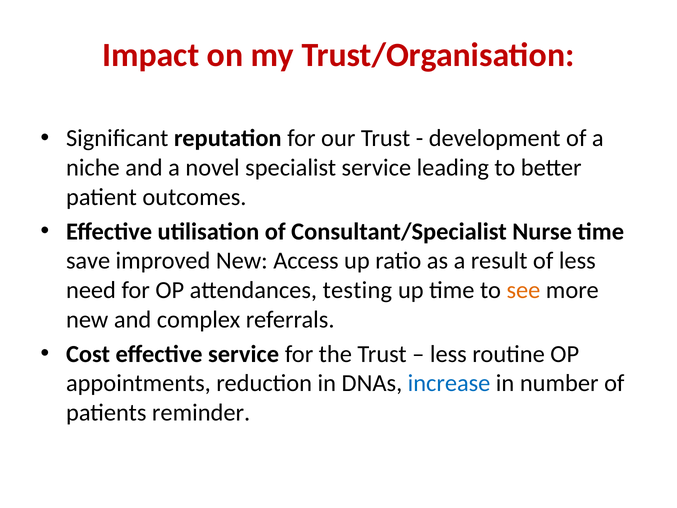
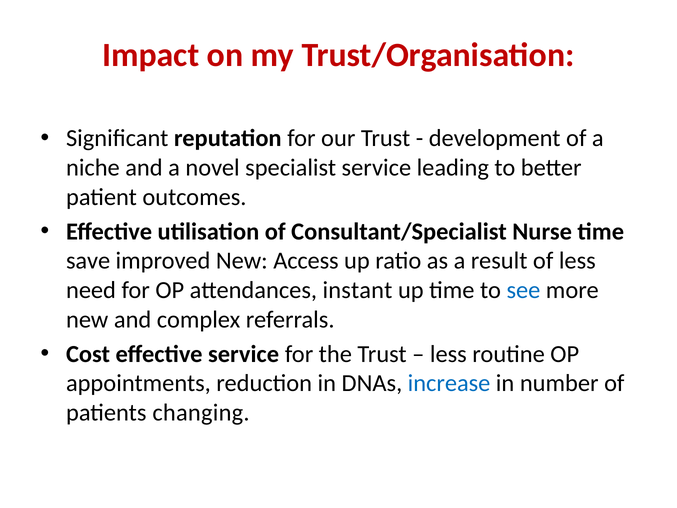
testing: testing -> instant
see colour: orange -> blue
reminder: reminder -> changing
